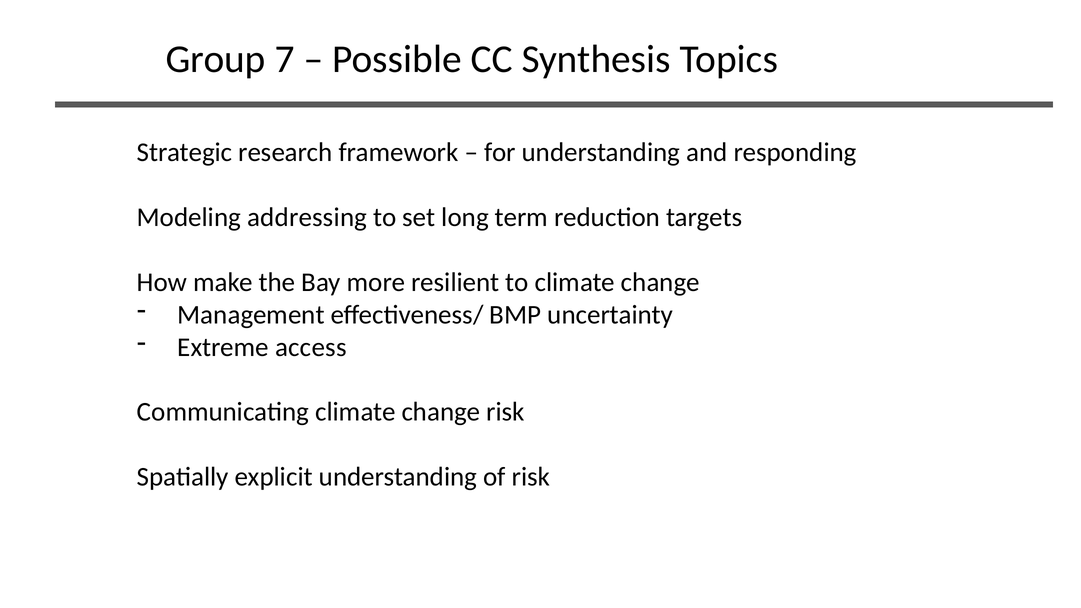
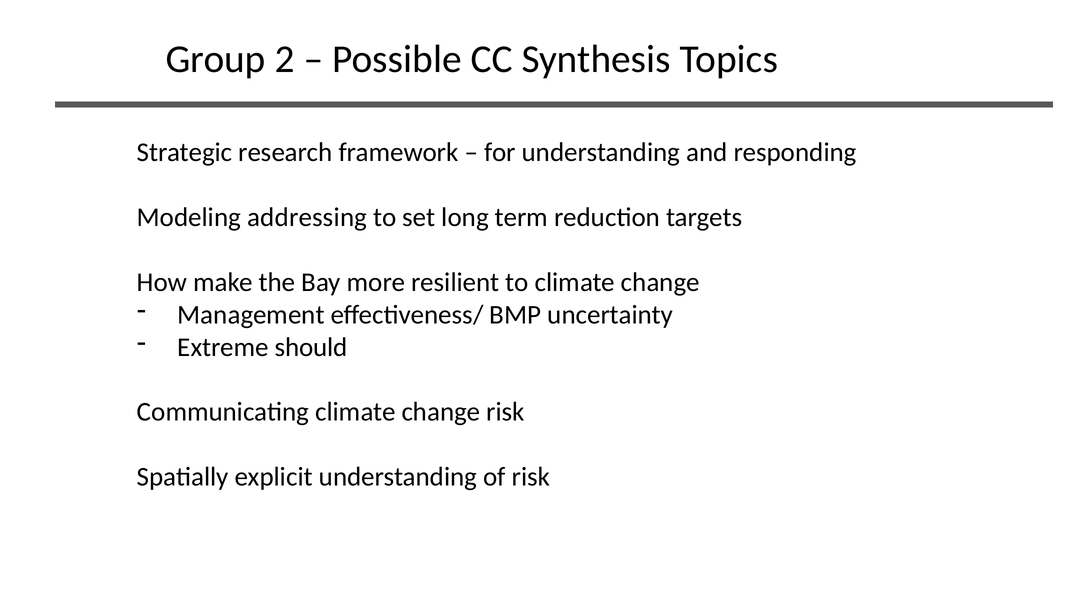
7: 7 -> 2
access: access -> should
